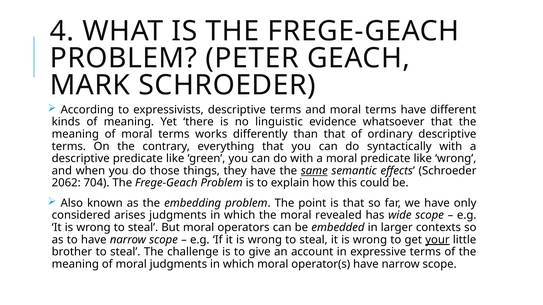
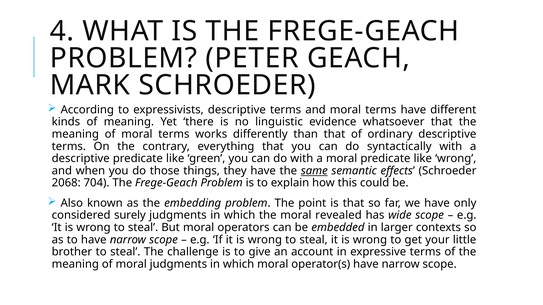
2062: 2062 -> 2068
arises: arises -> surely
your underline: present -> none
